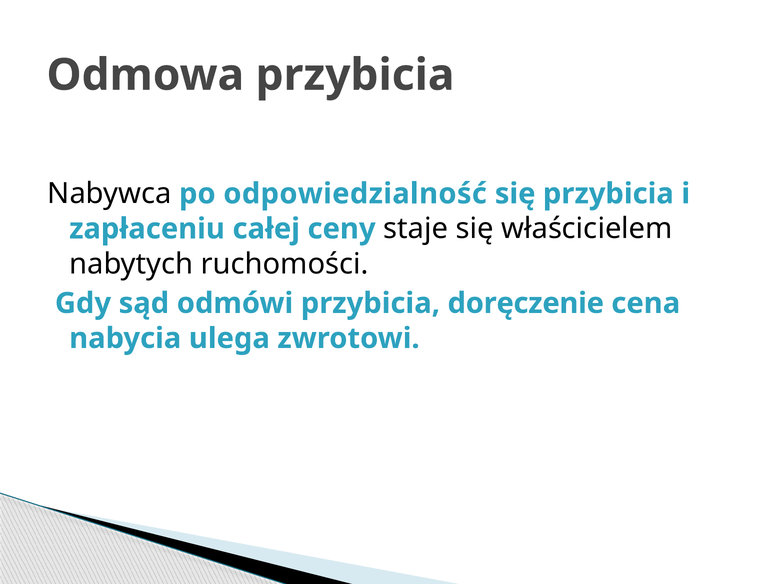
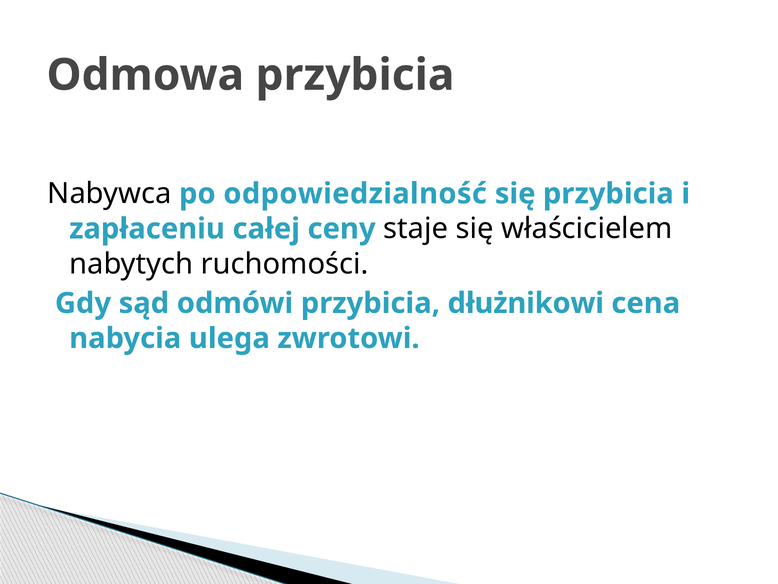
doręczenie: doręczenie -> dłużnikowi
